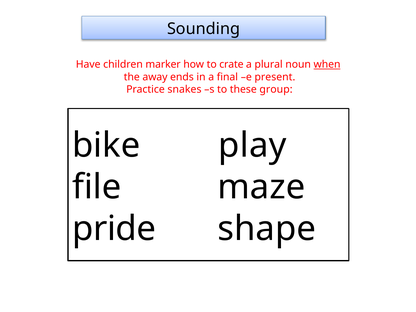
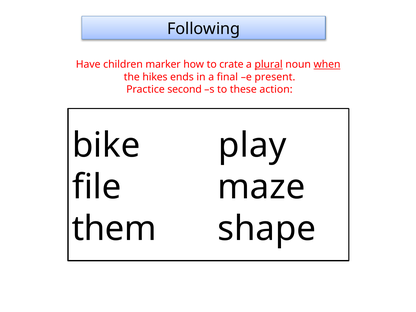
Sounding: Sounding -> Following
plural underline: none -> present
away: away -> hikes
snakes: snakes -> second
group: group -> action
pride: pride -> them
